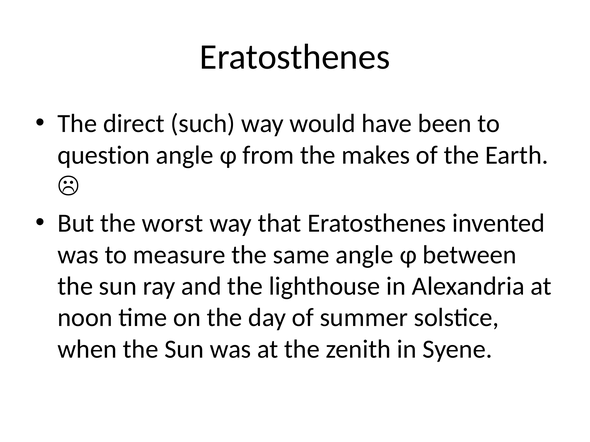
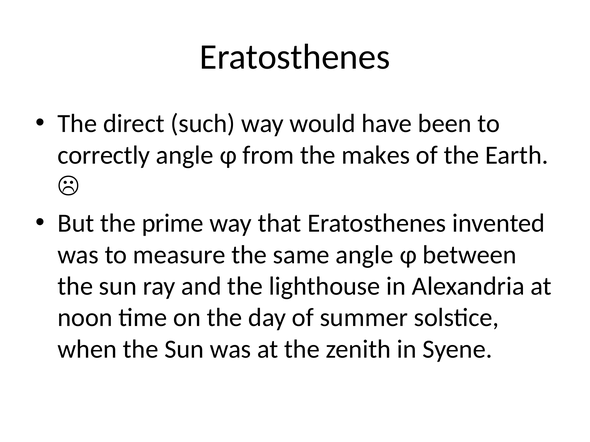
question: question -> correctly
worst: worst -> prime
